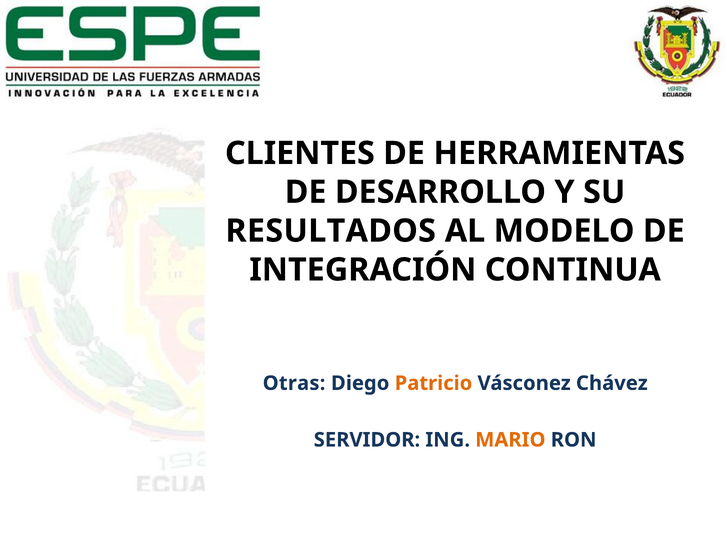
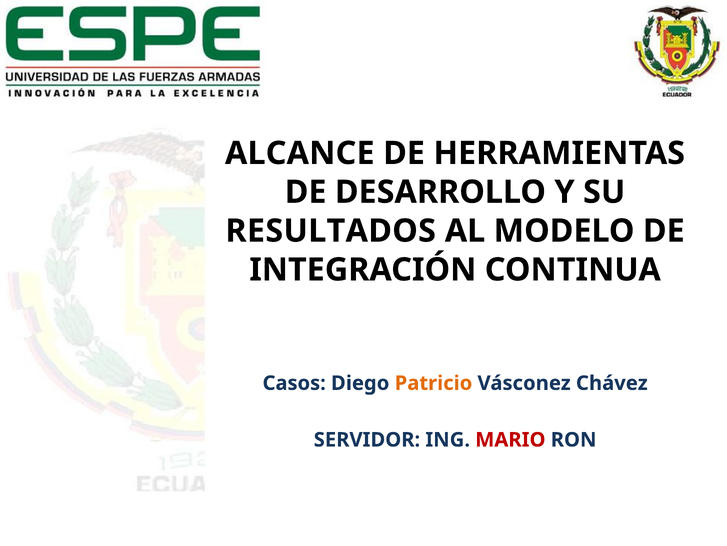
CLIENTES: CLIENTES -> ALCANCE
Otras: Otras -> Casos
MARIO colour: orange -> red
